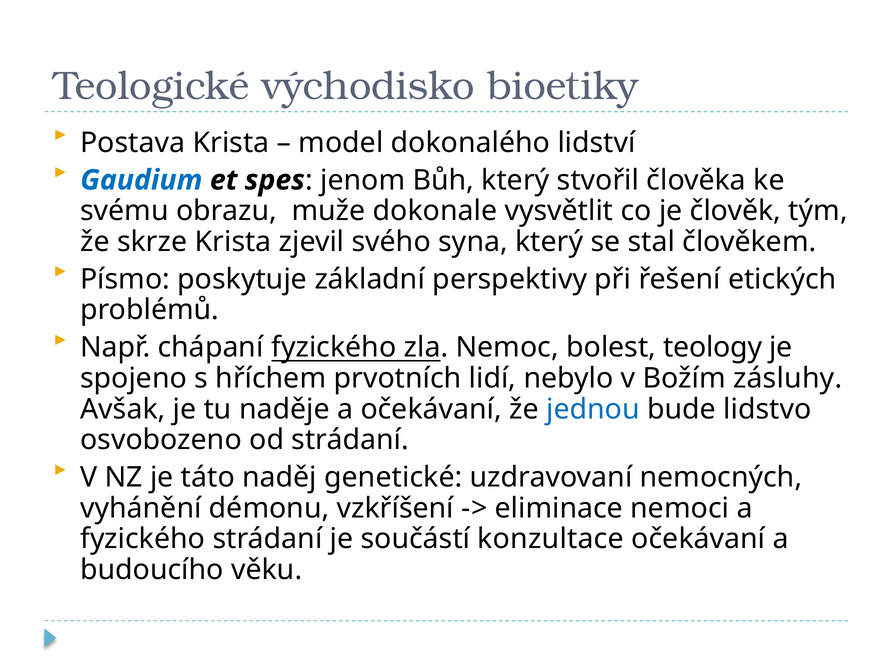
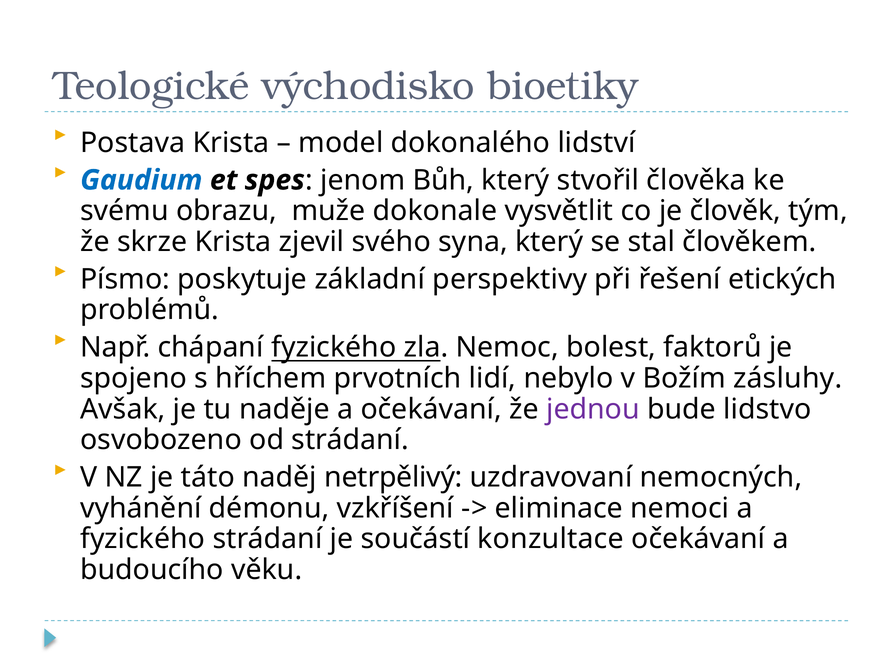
teology: teology -> faktorů
jednou colour: blue -> purple
genetické: genetické -> netrpělivý
